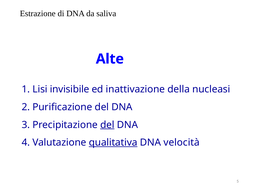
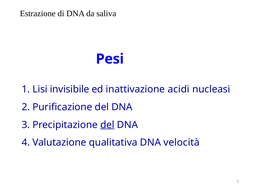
Alte: Alte -> Pesi
della: della -> acidi
qualitativa underline: present -> none
